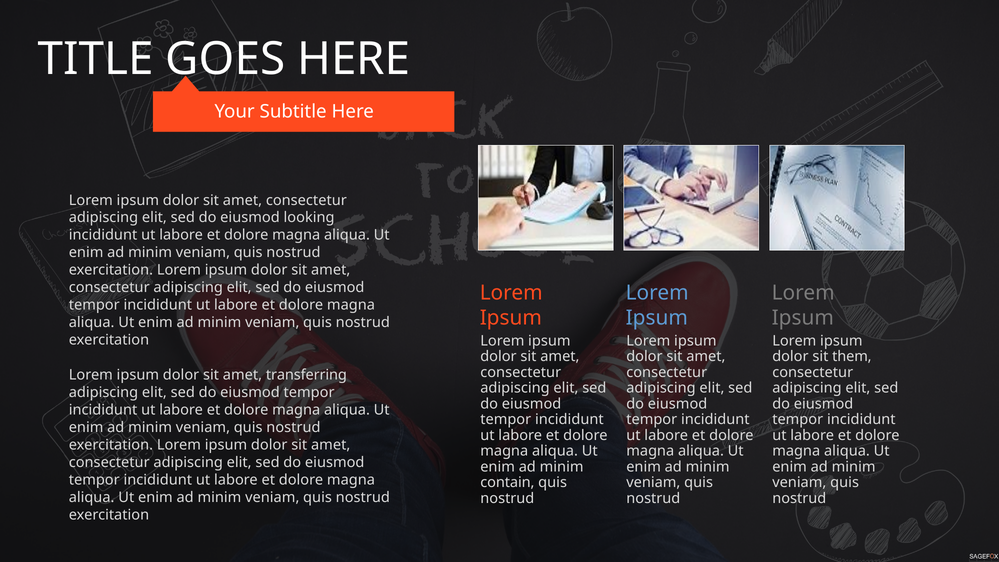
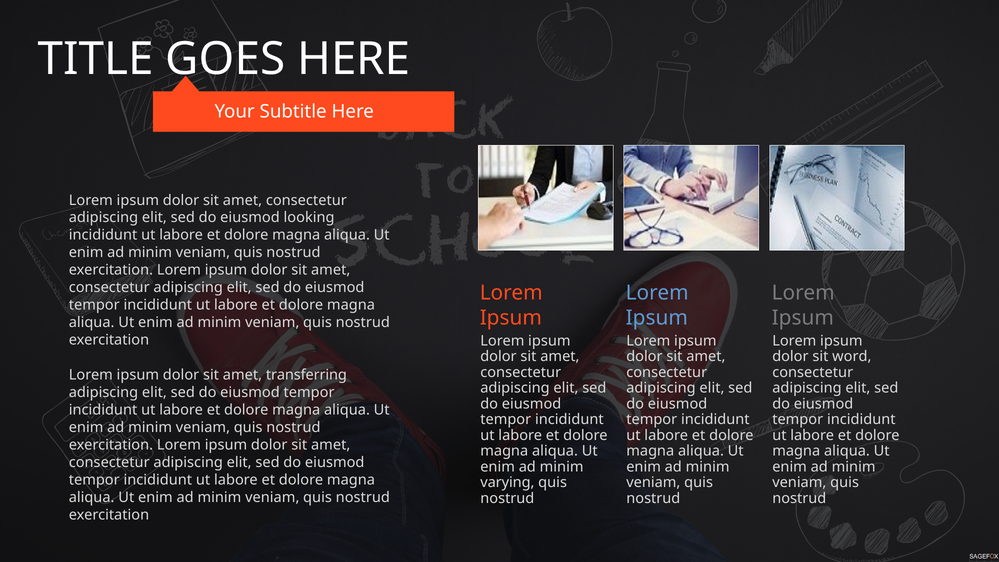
them: them -> word
contain: contain -> varying
